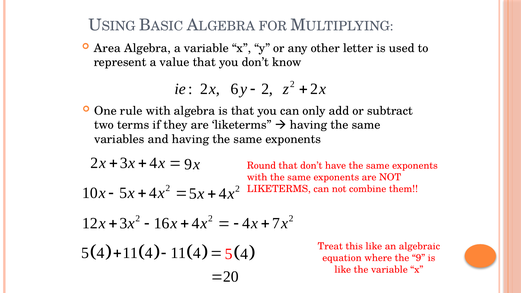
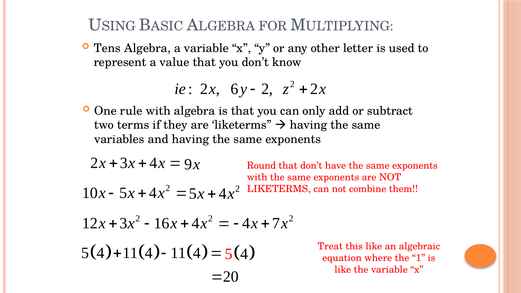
Area: Area -> Tens
9: 9 -> 1
